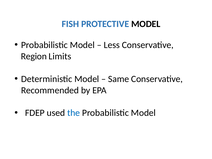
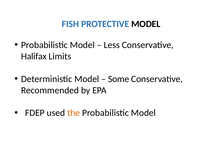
Region: Region -> Halifax
Same: Same -> Some
the colour: blue -> orange
